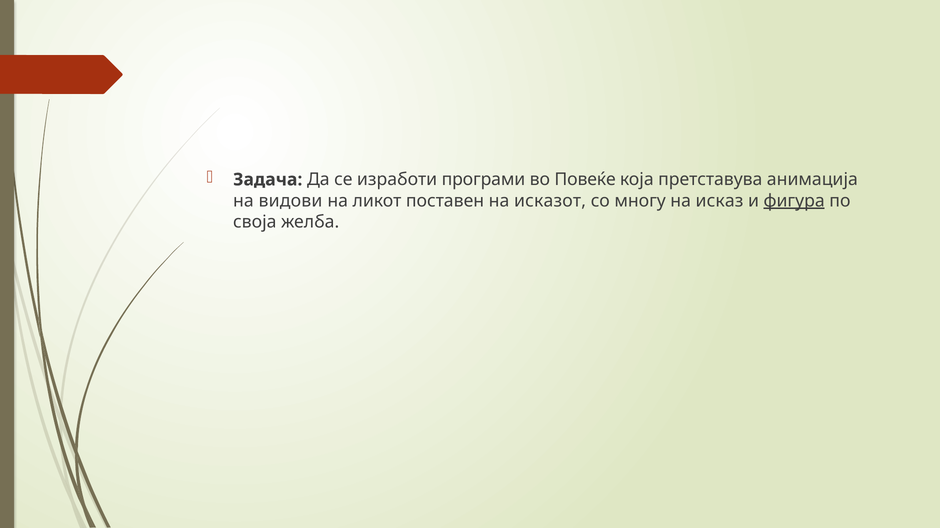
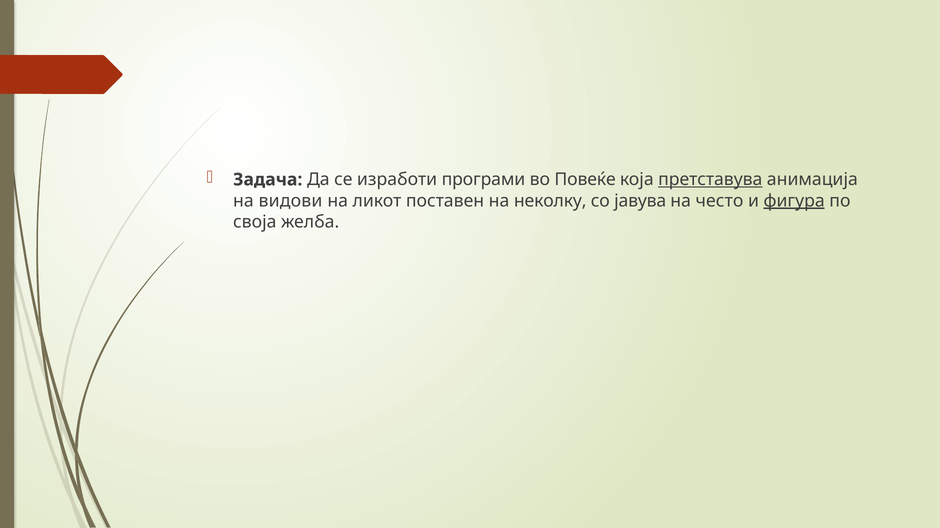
претставува underline: none -> present
исказот: исказот -> неколку
многу: многу -> јавува
исказ: исказ -> често
